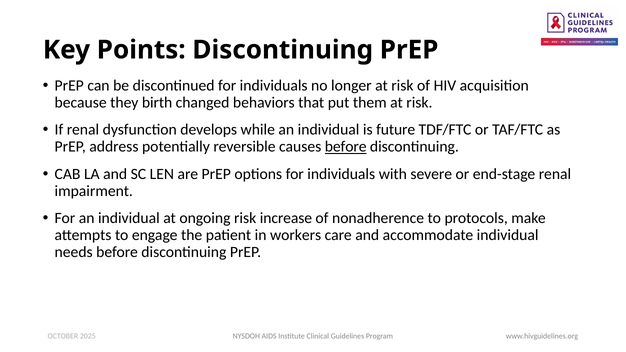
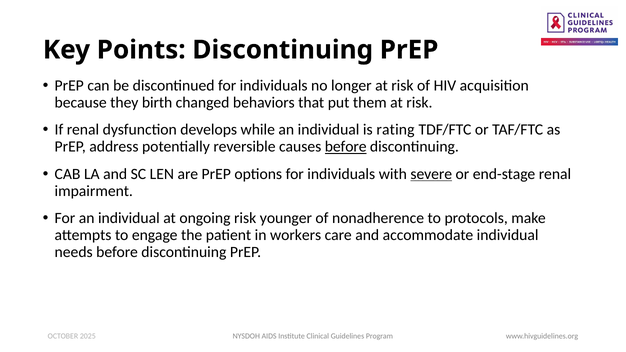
future: future -> rating
severe underline: none -> present
increase: increase -> younger
